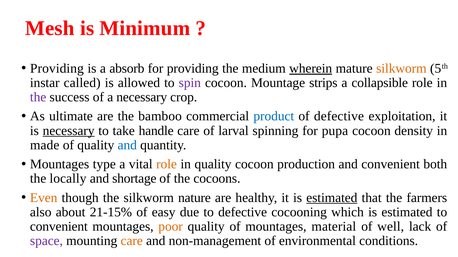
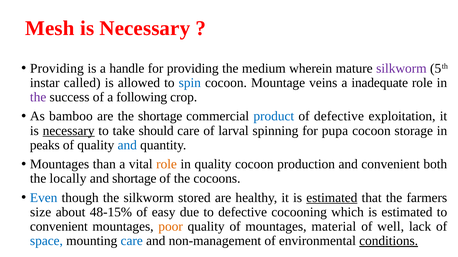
Minimum at (145, 28): Minimum -> Necessary
absorb: absorb -> handle
wherein underline: present -> none
silkworm at (401, 69) colour: orange -> purple
spin colour: purple -> blue
strips: strips -> veins
collapsible: collapsible -> inadequate
a necessary: necessary -> following
ultimate: ultimate -> bamboo
the bamboo: bamboo -> shortage
handle: handle -> should
density: density -> storage
made: made -> peaks
type: type -> than
Even colour: orange -> blue
nature: nature -> stored
also: also -> size
21-15%: 21-15% -> 48-15%
space colour: purple -> blue
care at (132, 241) colour: orange -> blue
conditions underline: none -> present
